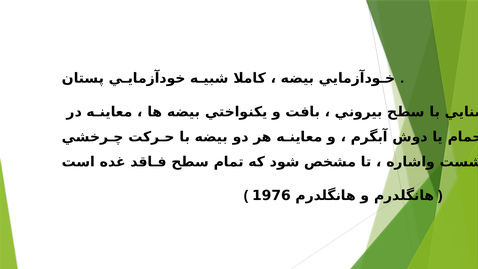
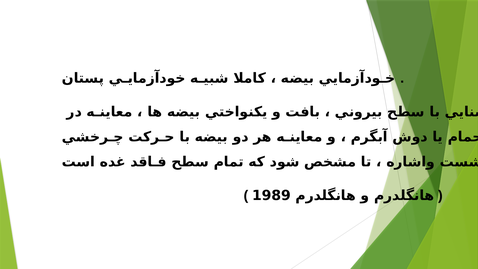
1976: 1976 -> 1989
